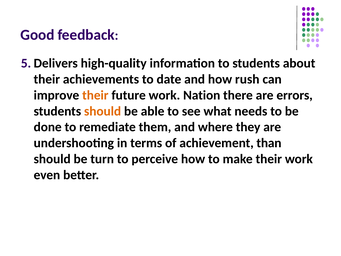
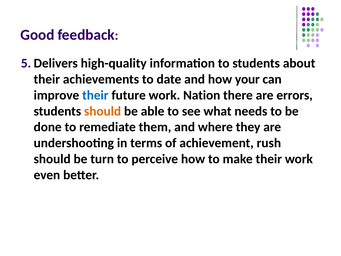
rush: rush -> your
their at (95, 95) colour: orange -> blue
than: than -> rush
